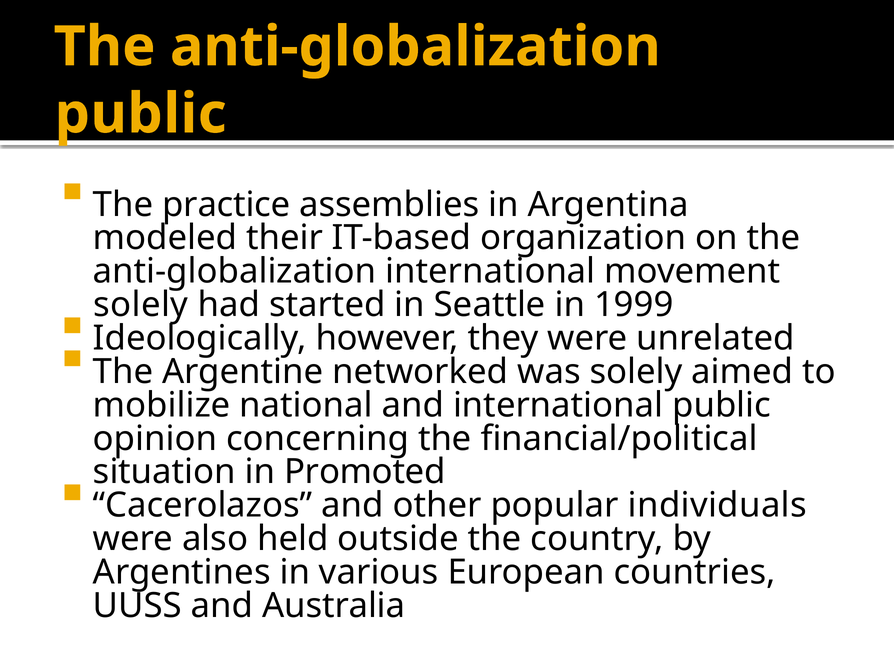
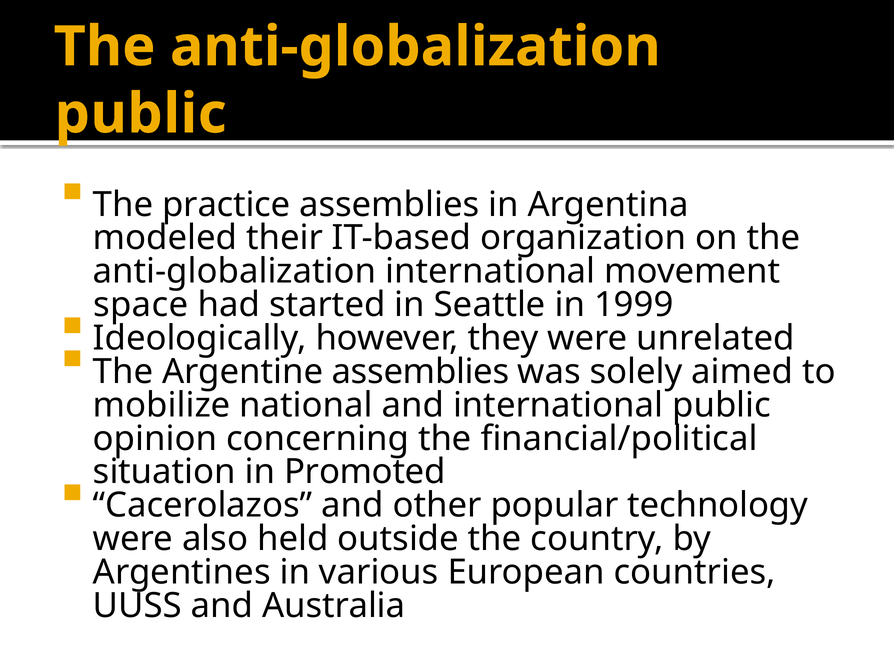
solely at (141, 305): solely -> space
Argentine networked: networked -> assemblies
individuals: individuals -> technology
